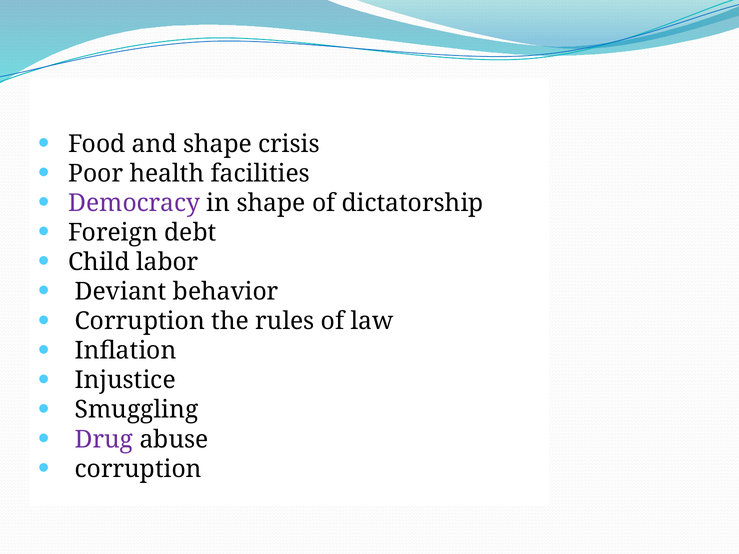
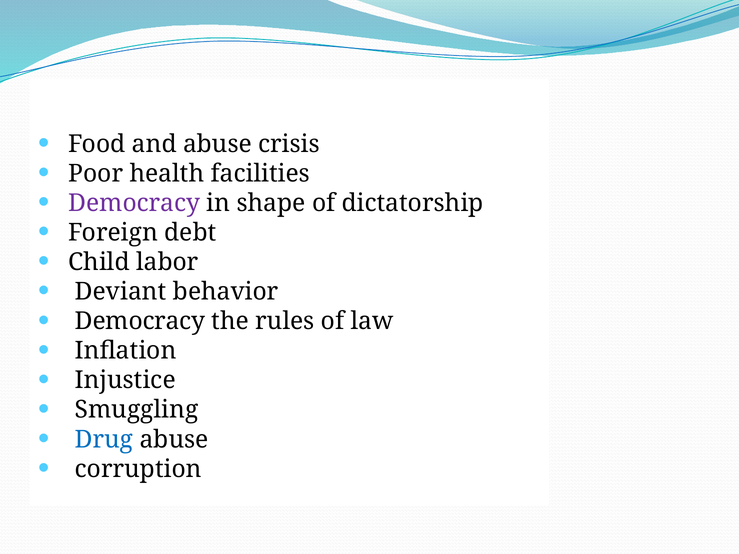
and shape: shape -> abuse
Corruption at (140, 321): Corruption -> Democracy
Drug colour: purple -> blue
